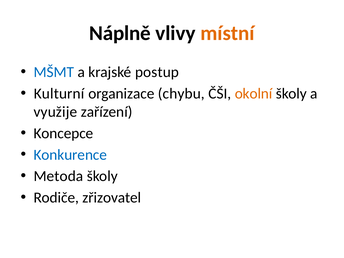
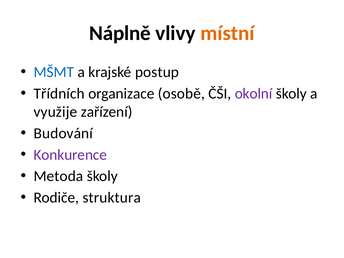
Kulturní: Kulturní -> Třídních
chybu: chybu -> osobě
okolní colour: orange -> purple
Koncepce: Koncepce -> Budování
Konkurence colour: blue -> purple
zřizovatel: zřizovatel -> struktura
